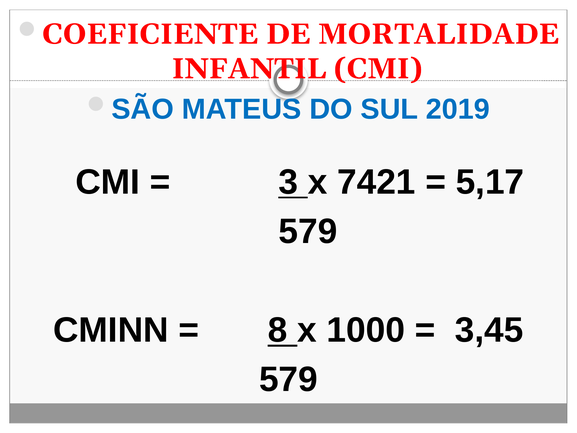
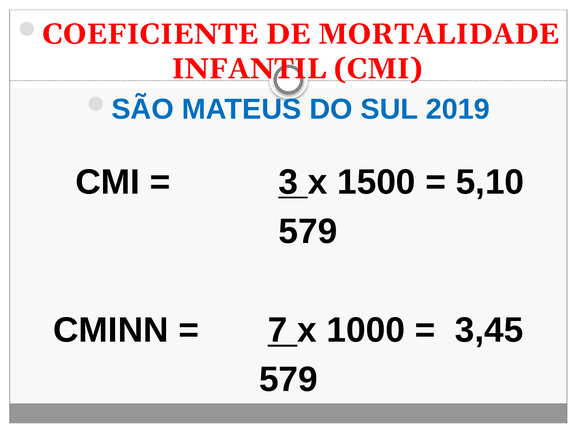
7421: 7421 -> 1500
5,17: 5,17 -> 5,10
8: 8 -> 7
